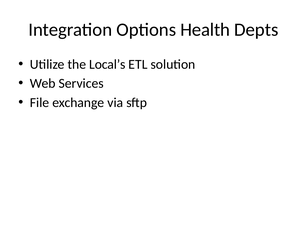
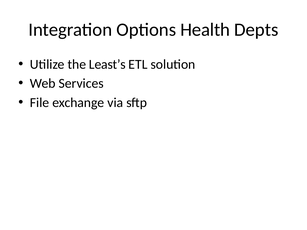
Local’s: Local’s -> Least’s
